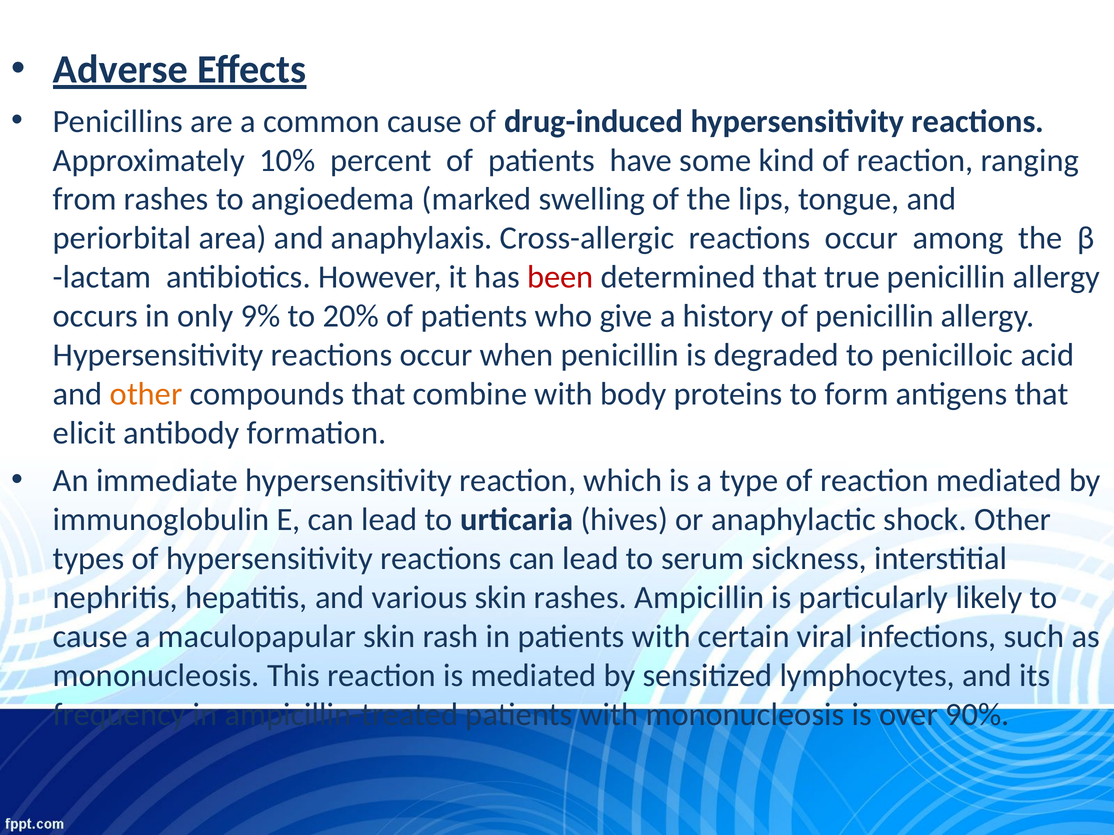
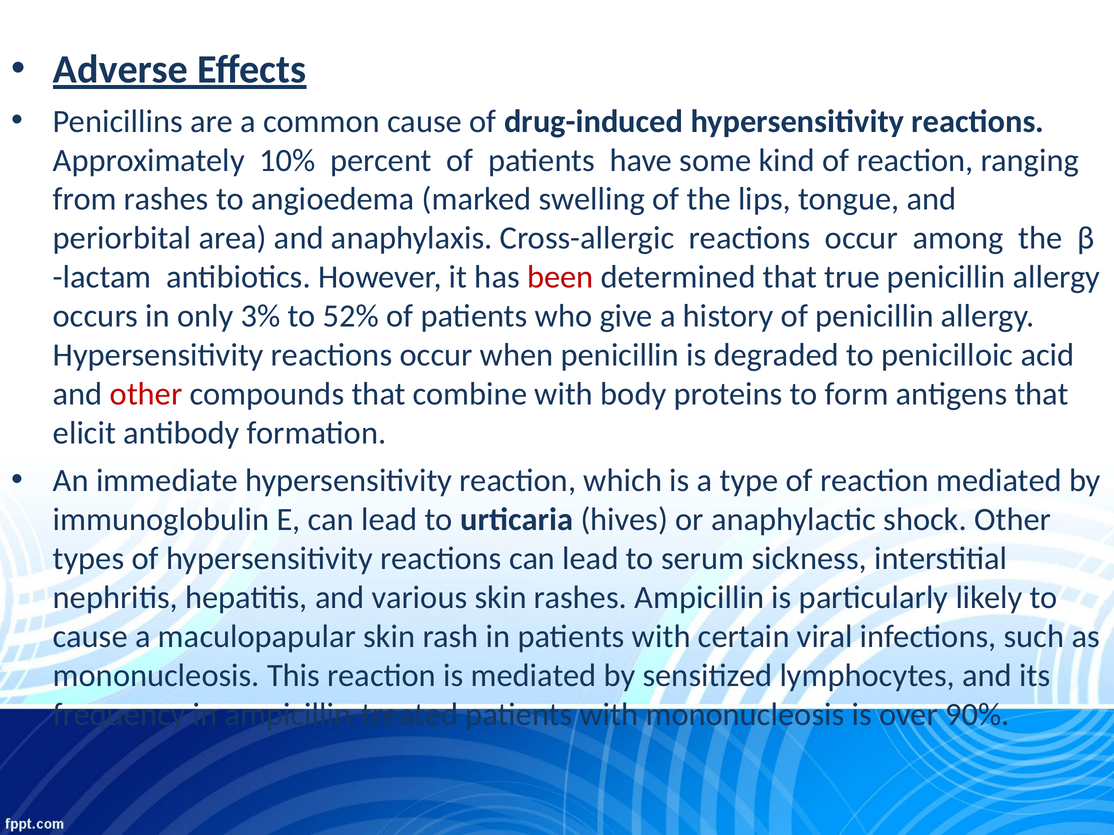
9%: 9% -> 3%
20%: 20% -> 52%
other at (146, 394) colour: orange -> red
